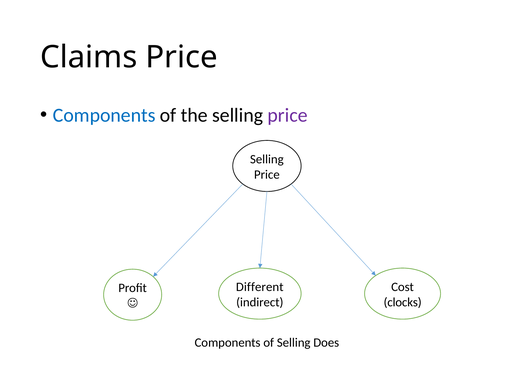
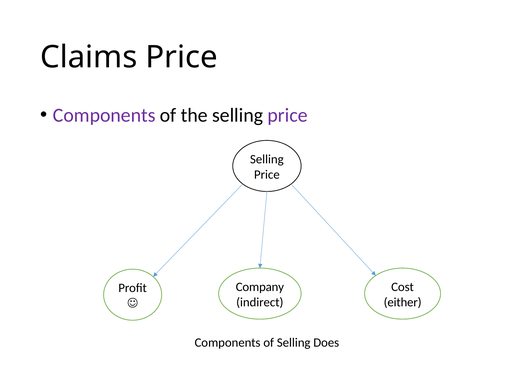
Components at (104, 115) colour: blue -> purple
Different: Different -> Company
clocks: clocks -> either
